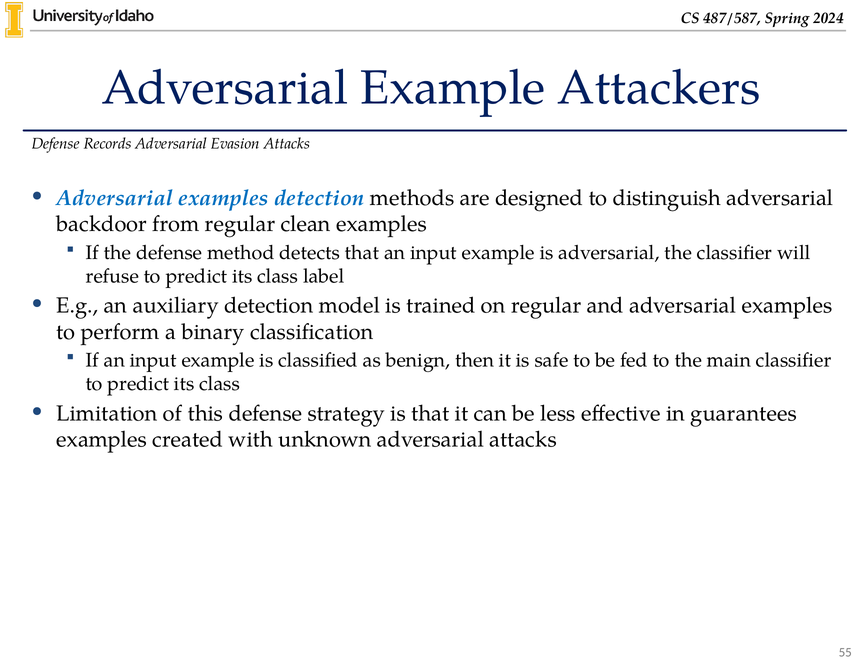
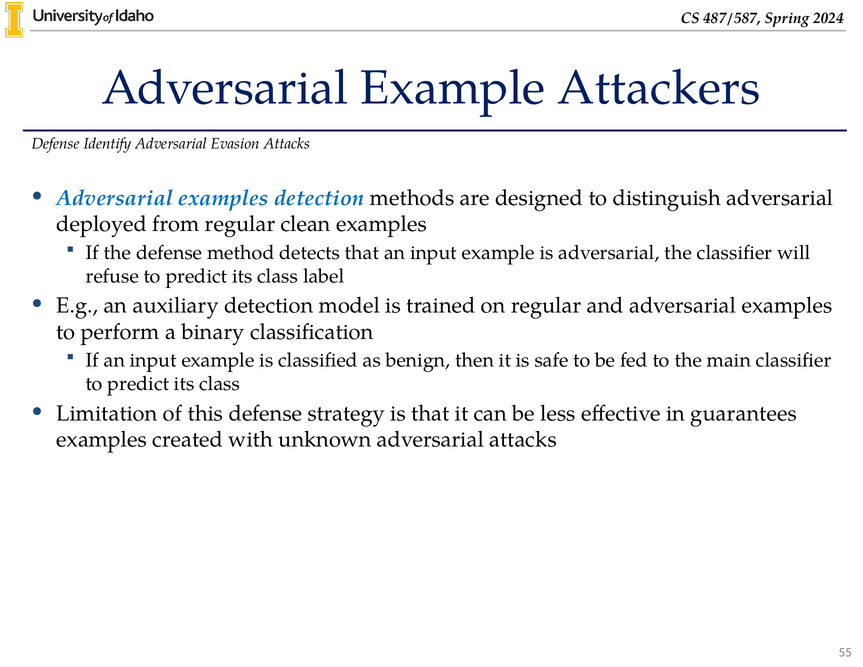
Records: Records -> Identify
backdoor: backdoor -> deployed
